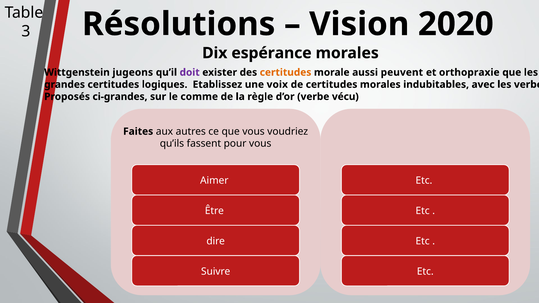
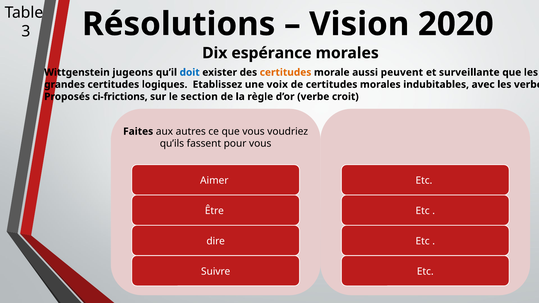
doit colour: purple -> blue
orthopraxie: orthopraxie -> surveillante
ci-grandes: ci-grandes -> ci-frictions
comme: comme -> section
vécu: vécu -> croit
